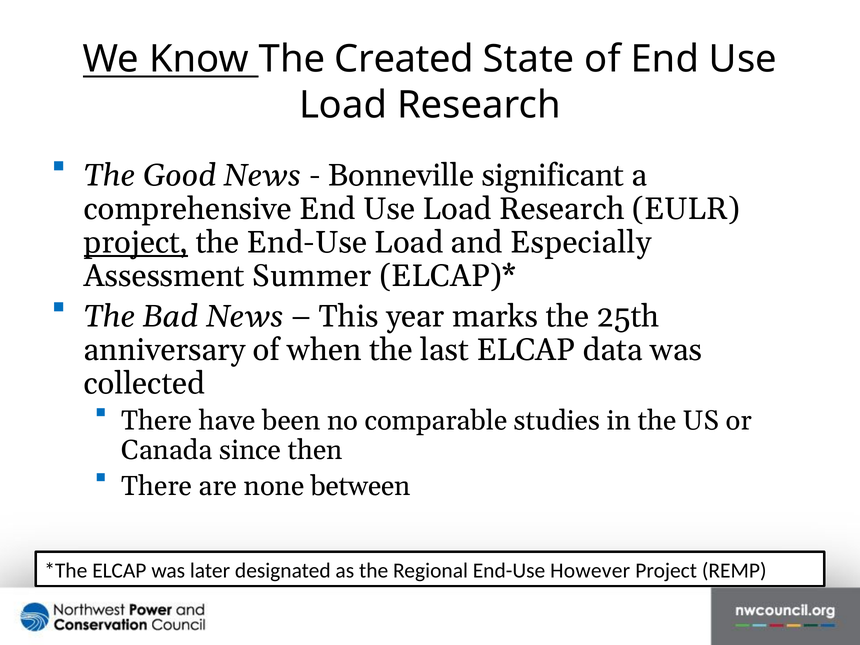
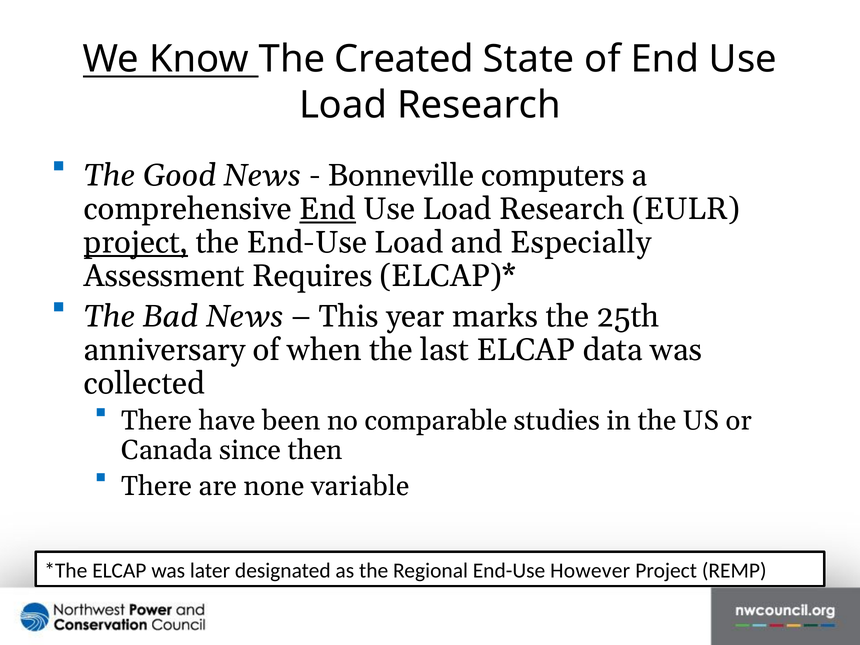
significant: significant -> computers
End at (328, 209) underline: none -> present
Summer: Summer -> Requires
between: between -> variable
